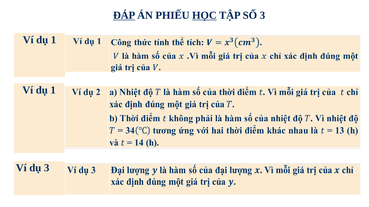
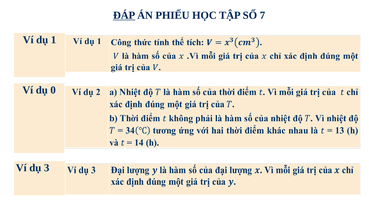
HỌC underline: present -> none
SỐ 3: 3 -> 7
1 at (53, 90): 1 -> 0
